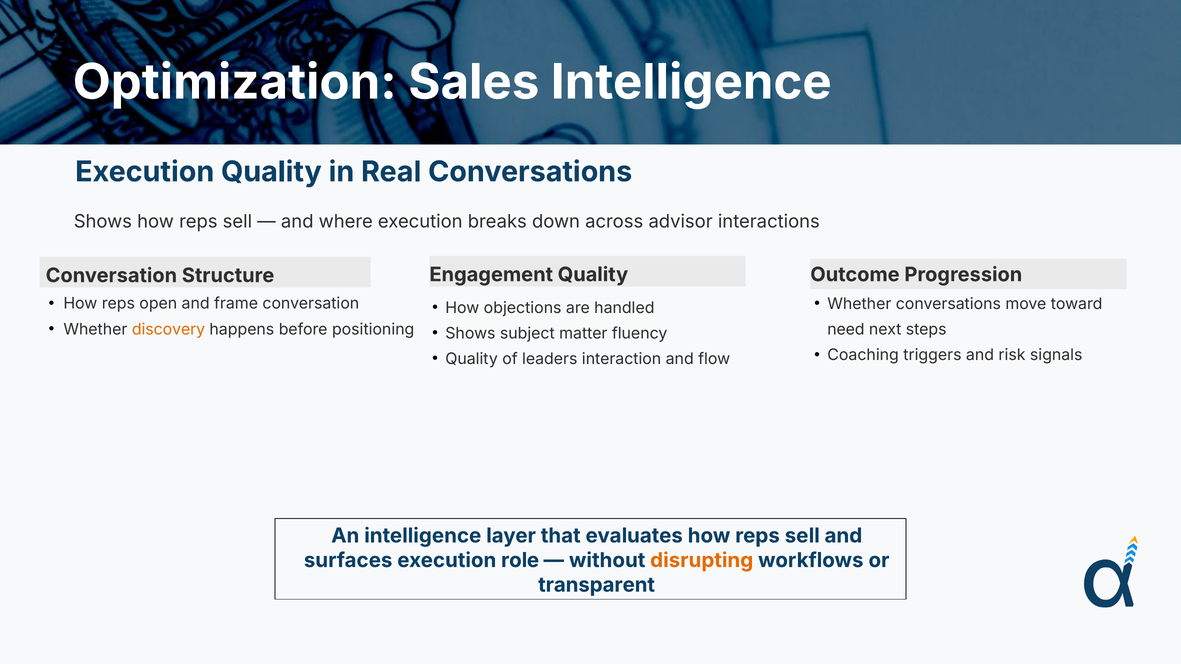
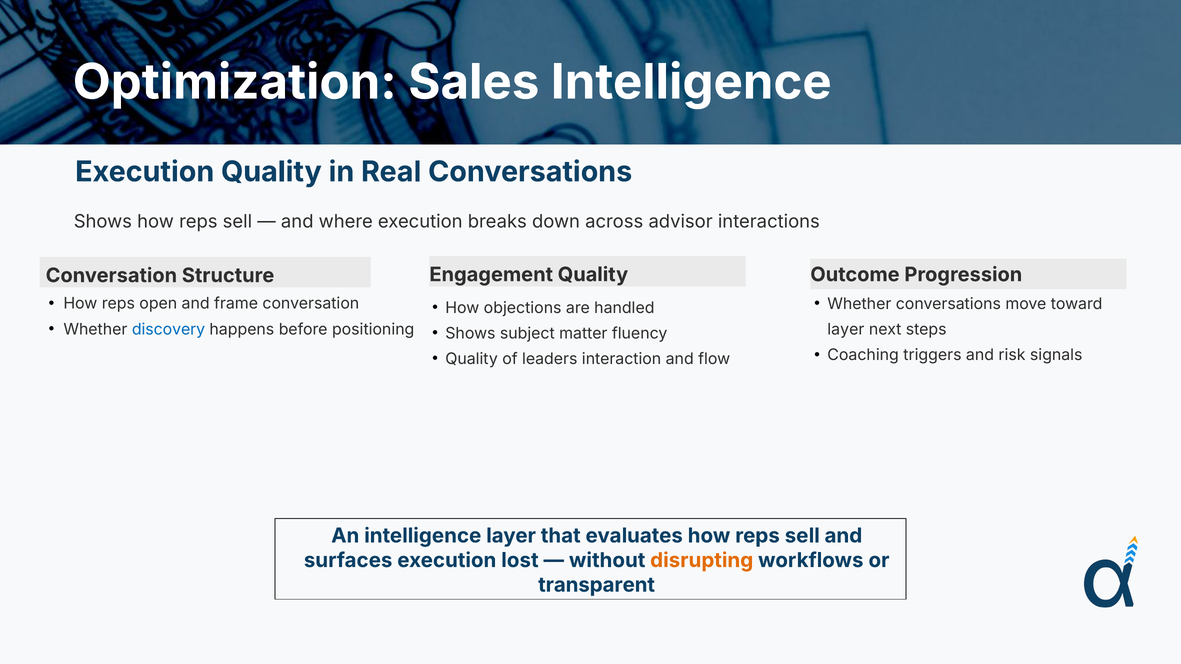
discovery colour: orange -> blue
need at (846, 330): need -> layer
role: role -> lost
